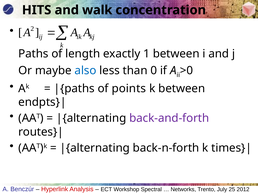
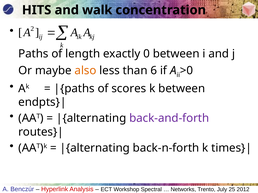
1: 1 -> 0
also colour: blue -> orange
0: 0 -> 6
points: points -> scores
